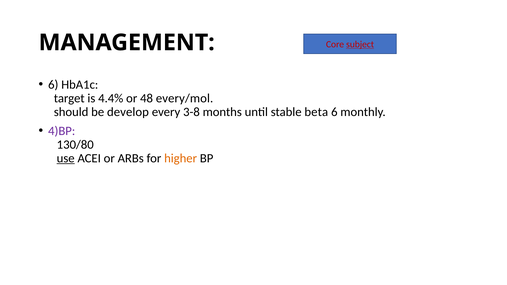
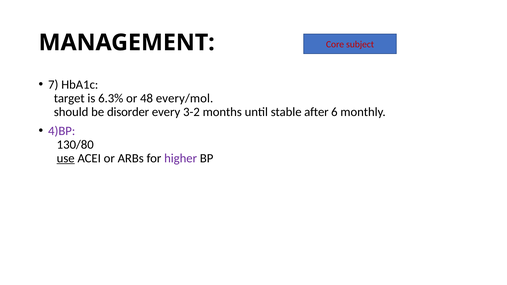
subject underline: present -> none
6 at (53, 85): 6 -> 7
4.4%: 4.4% -> 6.3%
develop: develop -> disorder
3-8: 3-8 -> 3-2
beta: beta -> after
higher colour: orange -> purple
